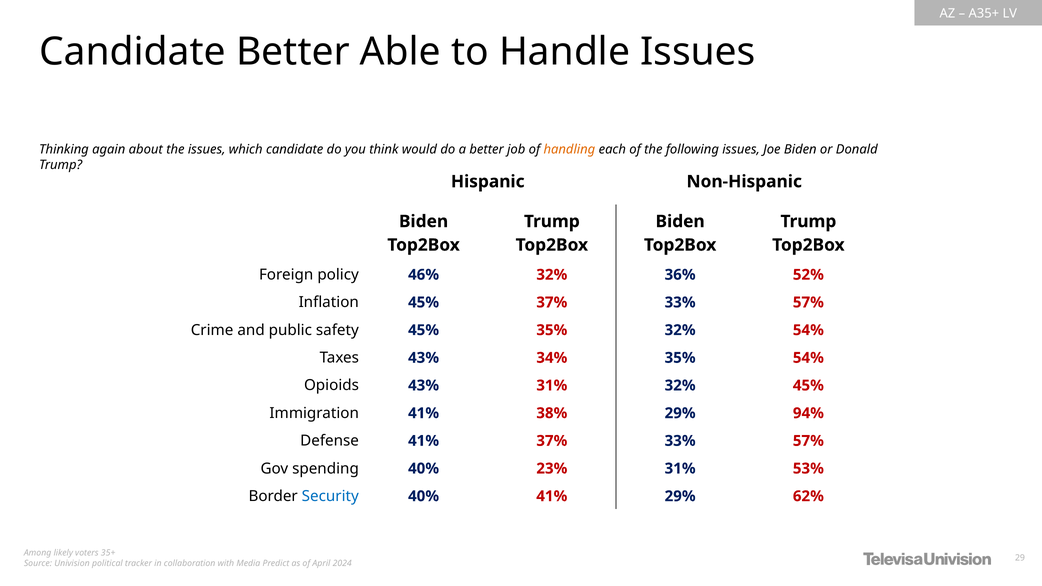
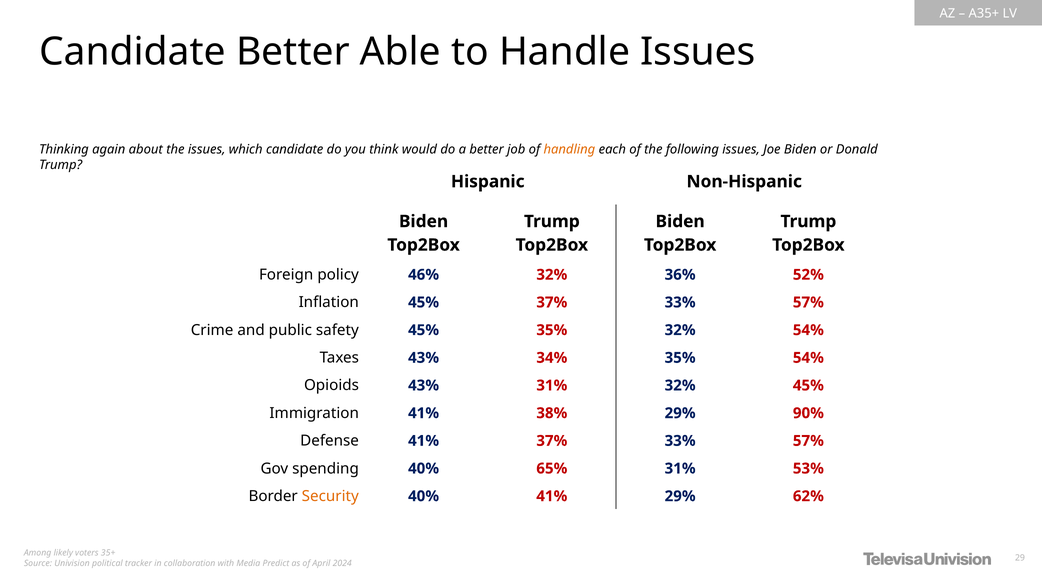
94%: 94% -> 90%
23%: 23% -> 65%
Security colour: blue -> orange
